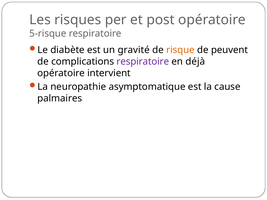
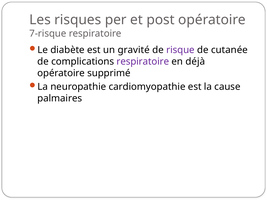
5-risque: 5-risque -> 7-risque
risque colour: orange -> purple
peuvent: peuvent -> cutanée
intervient: intervient -> supprimé
asymptomatique: asymptomatique -> cardiomyopathie
